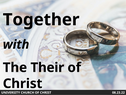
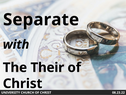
Together: Together -> Separate
